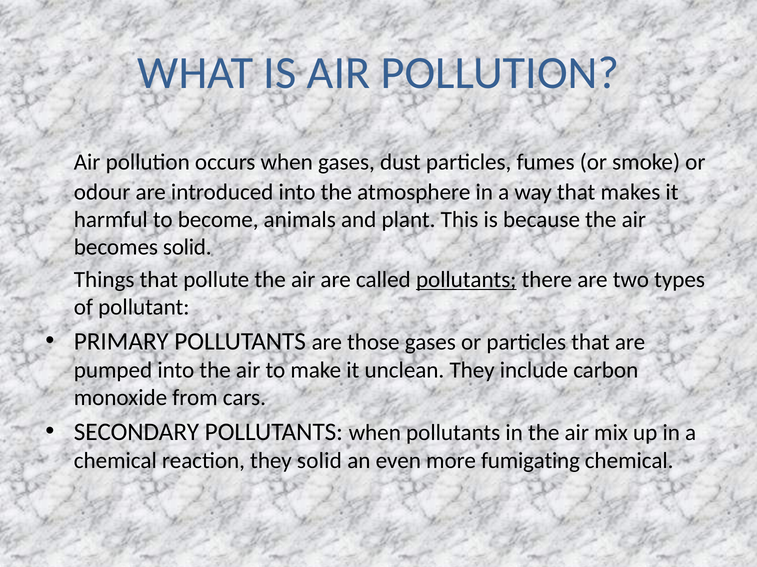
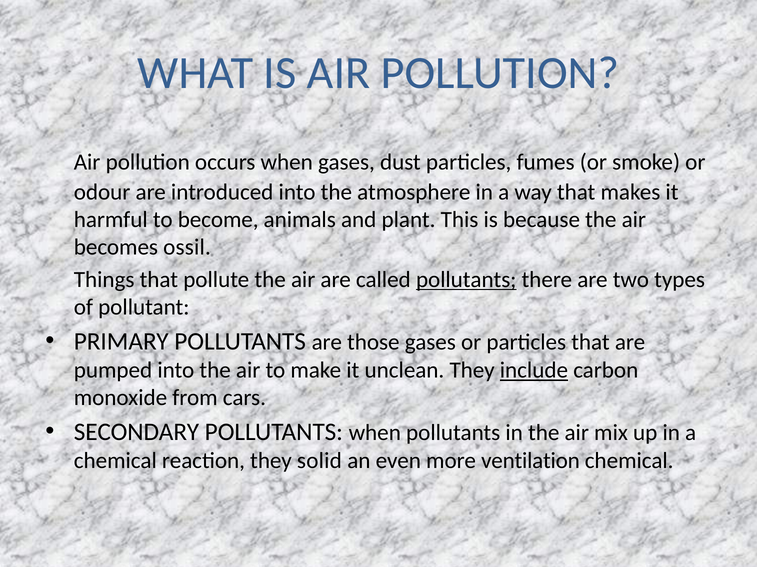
becomes solid: solid -> ossil
include underline: none -> present
fumigating: fumigating -> ventilation
